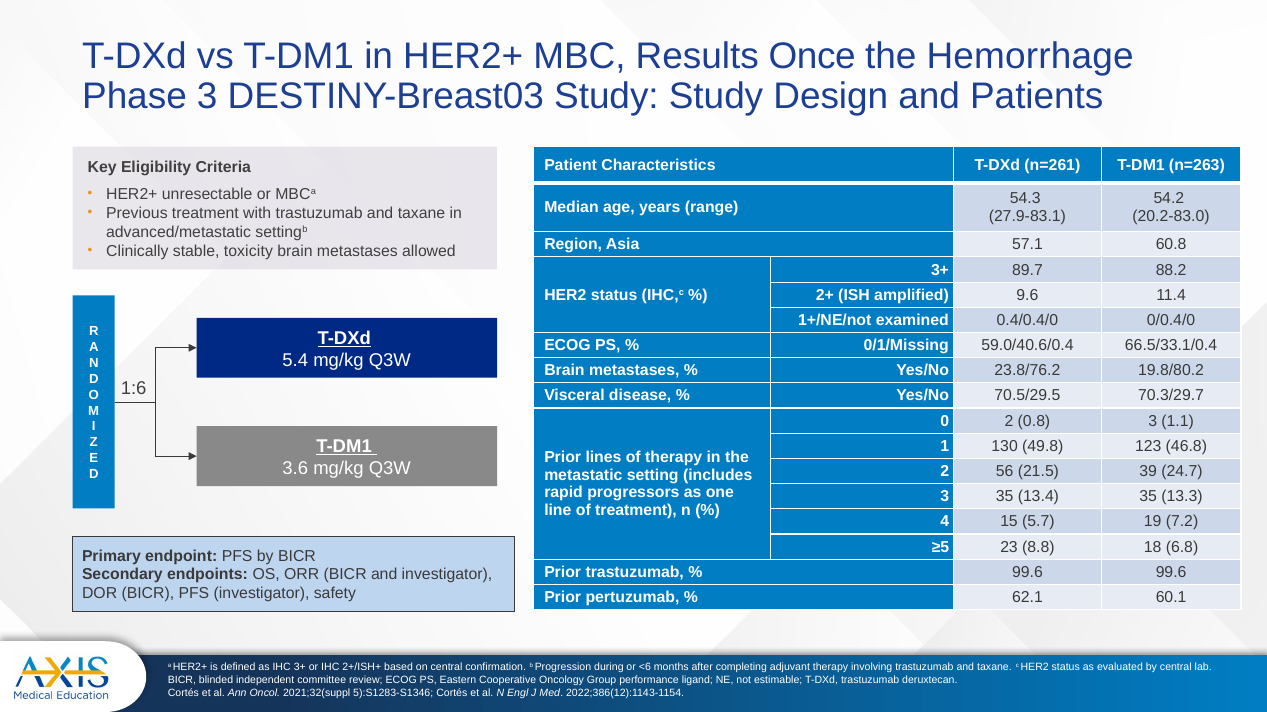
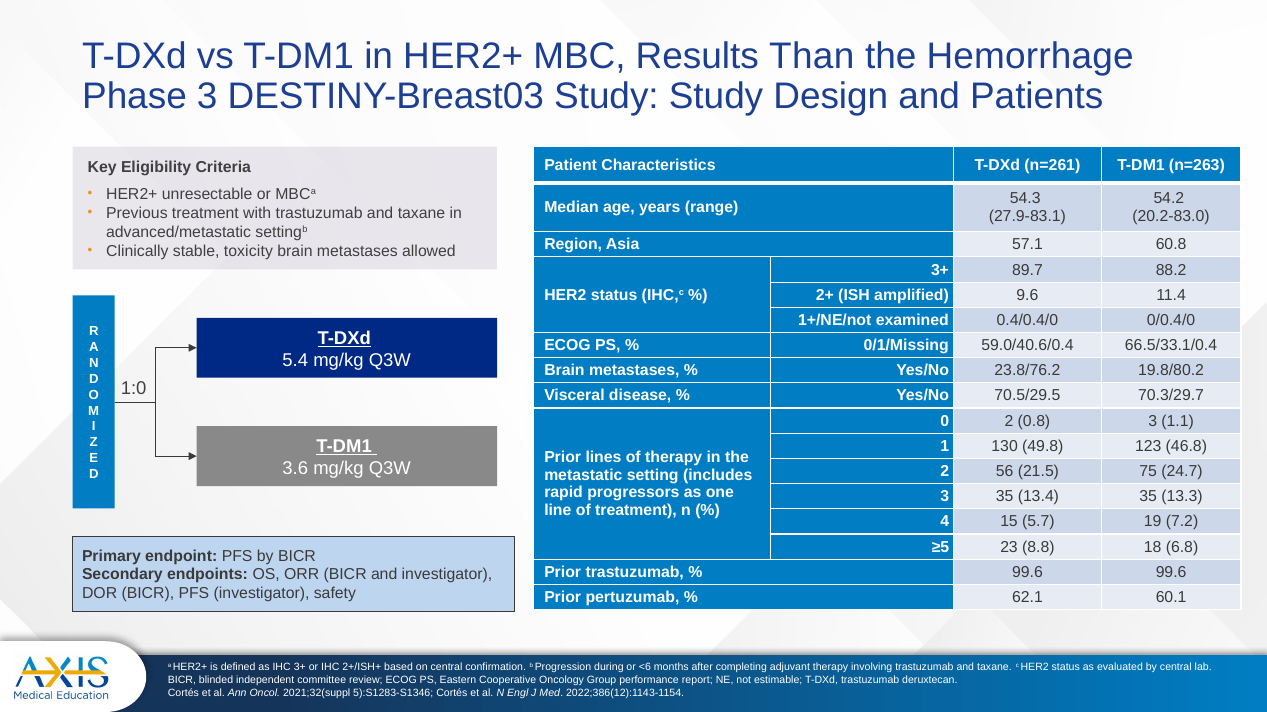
Once: Once -> Than
1:6: 1:6 -> 1:0
39: 39 -> 75
ligand: ligand -> report
